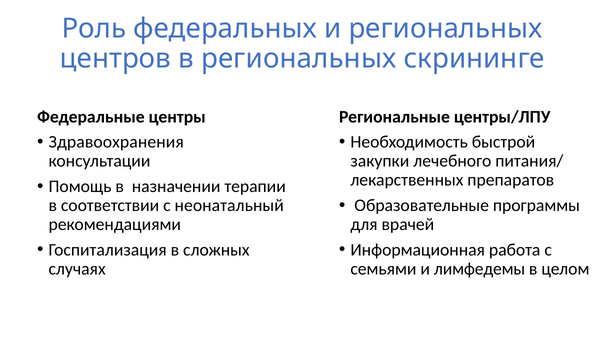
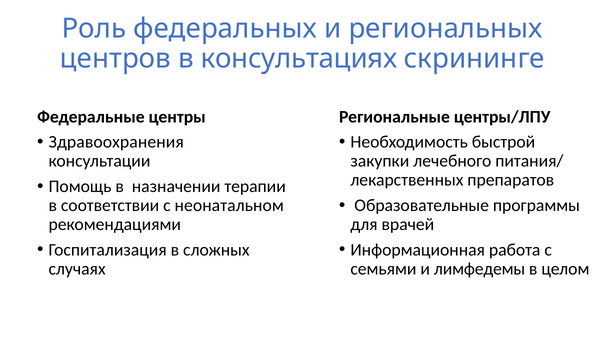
в региональных: региональных -> консультациях
неонатальный: неонатальный -> неонатальном
